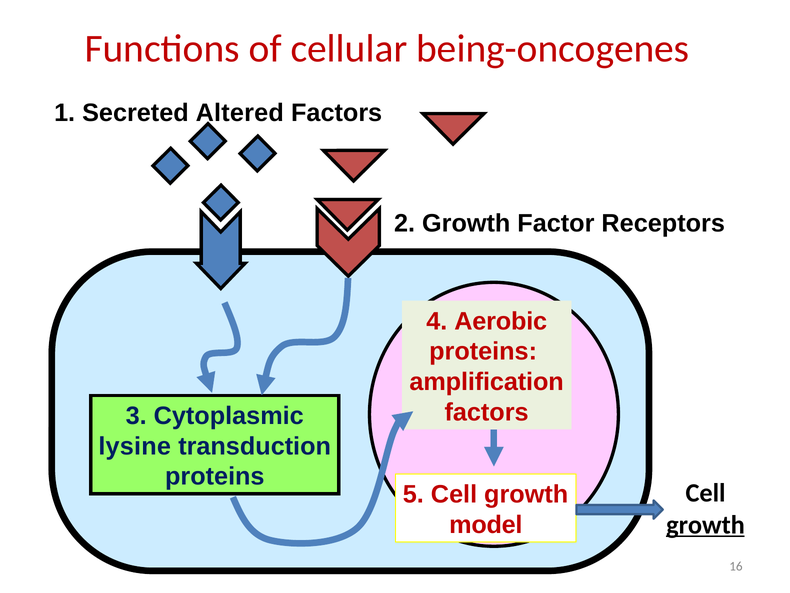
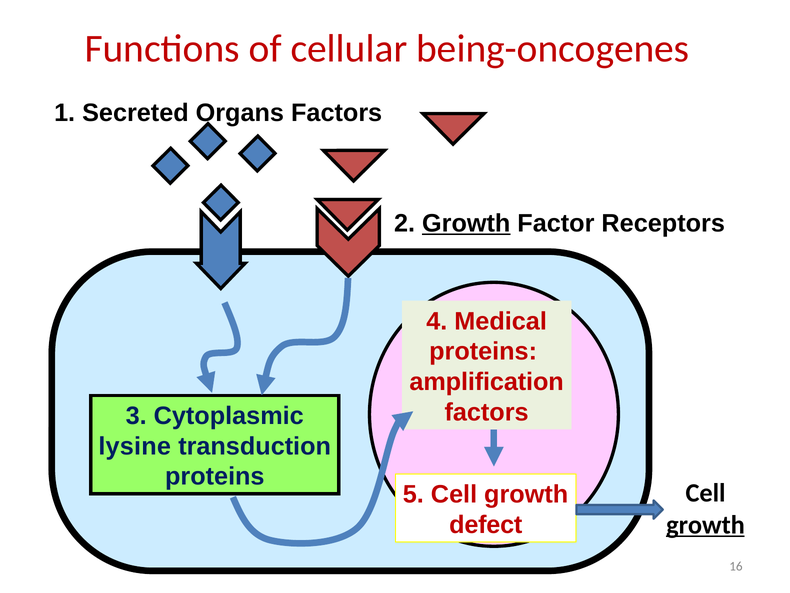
Altered: Altered -> Organs
Growth at (466, 223) underline: none -> present
Aerobic: Aerobic -> Medical
model: model -> defect
